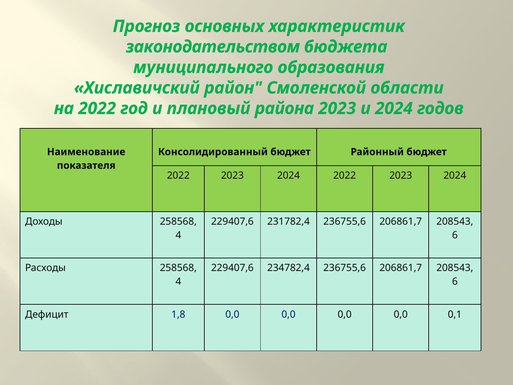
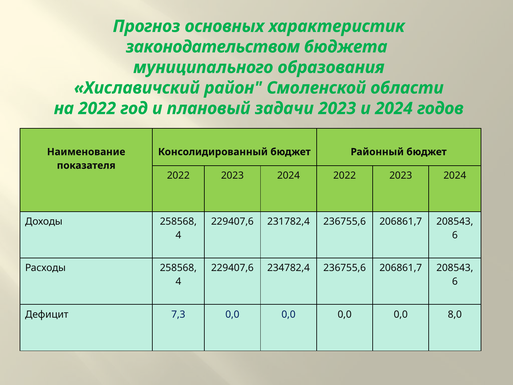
района: района -> задачи
1,8: 1,8 -> 7,3
0,1: 0,1 -> 8,0
